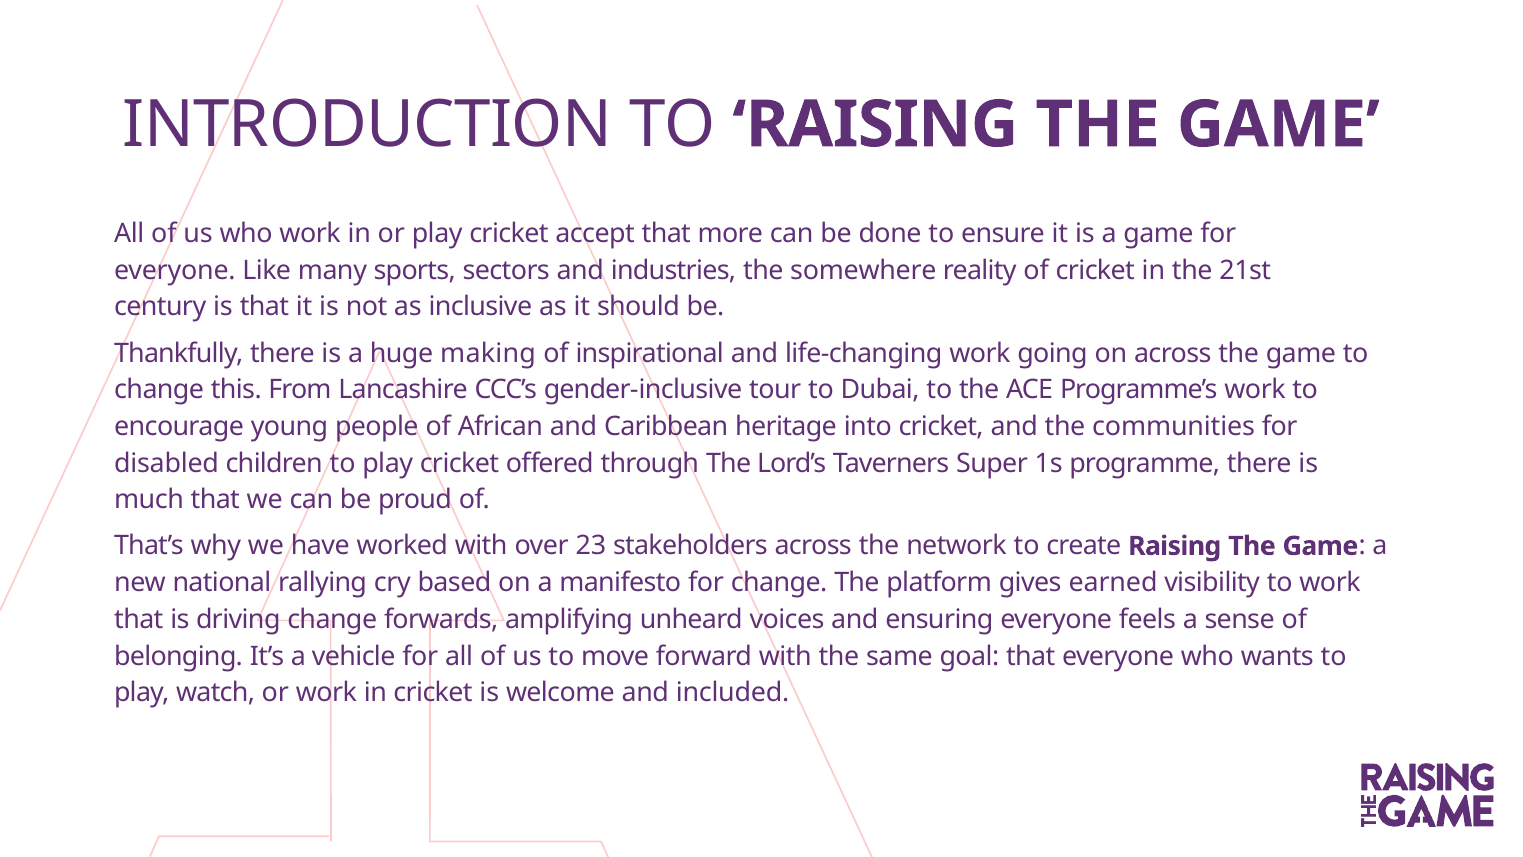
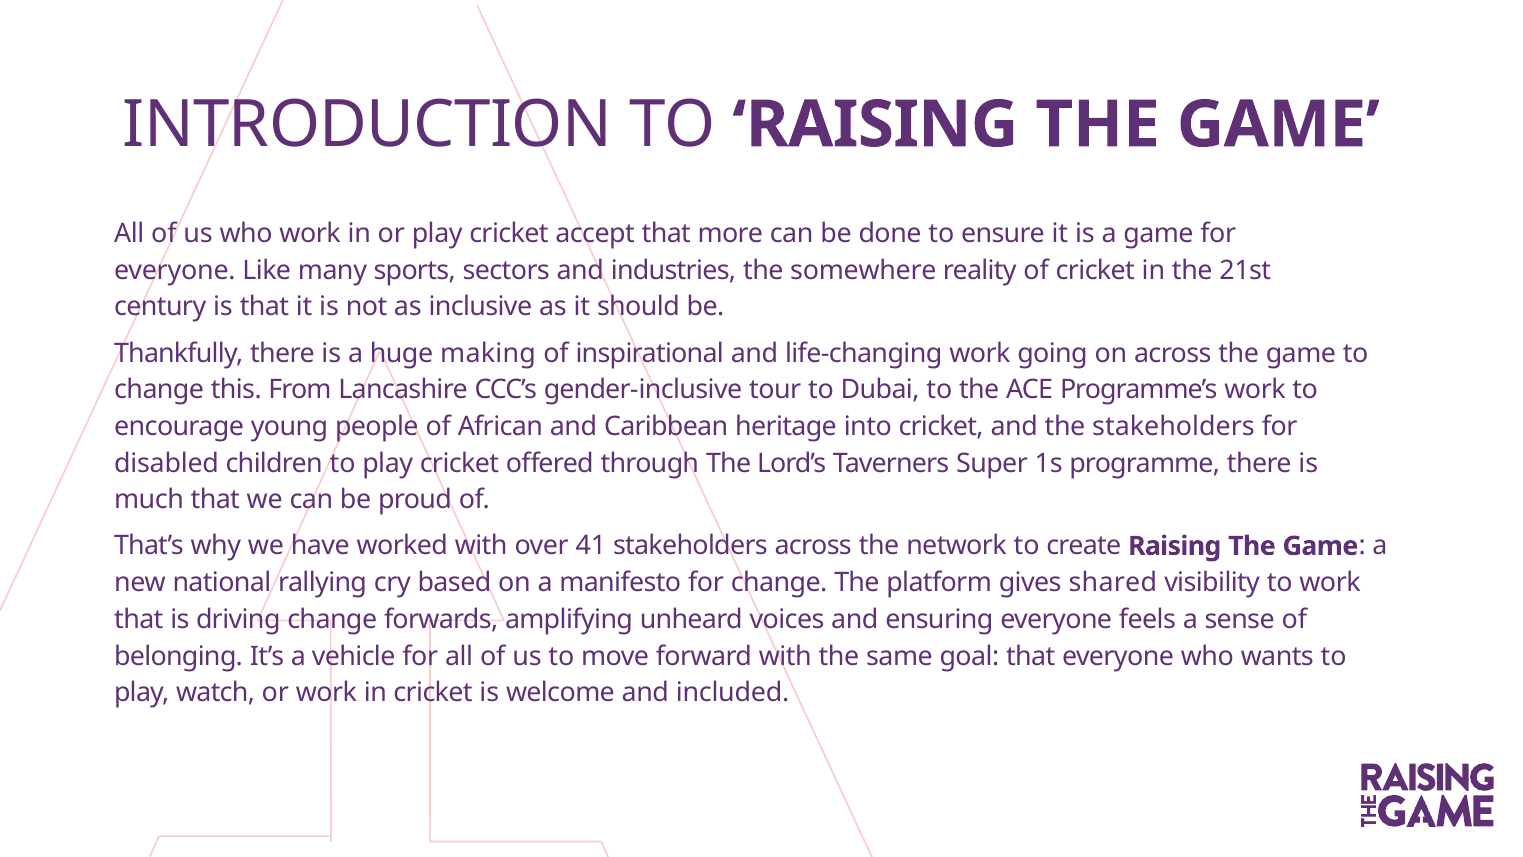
the communities: communities -> stakeholders
23: 23 -> 41
earned: earned -> shared
